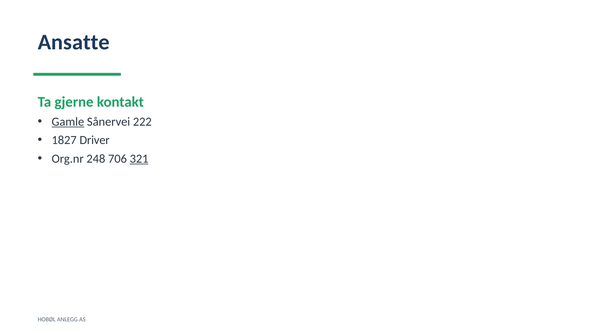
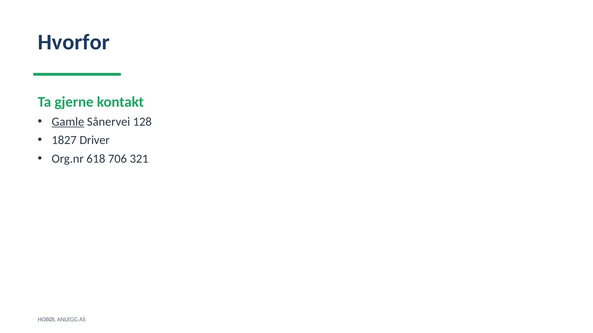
Ansatte: Ansatte -> Hvorfor
222: 222 -> 128
248: 248 -> 618
321 underline: present -> none
